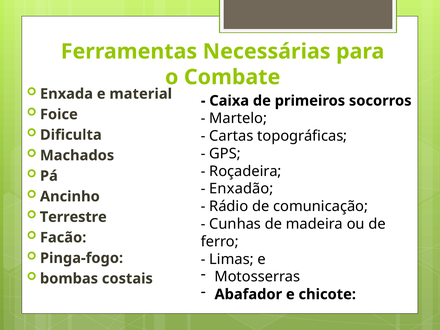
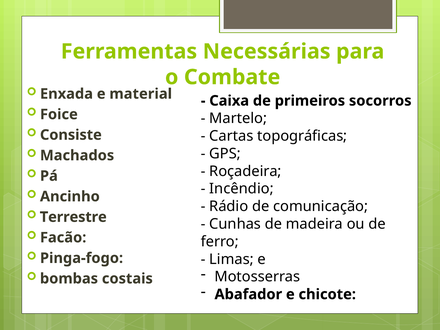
Dificulta: Dificulta -> Consiste
Enxadão: Enxadão -> Incêndio
